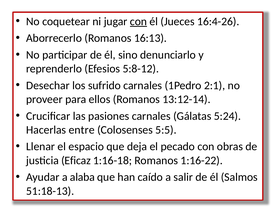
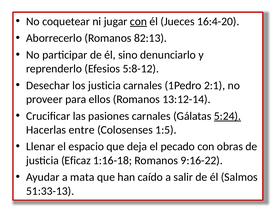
16:4-26: 16:4-26 -> 16:4-20
16:13: 16:13 -> 82:13
los sufrido: sufrido -> justicia
5:24 underline: none -> present
5:5: 5:5 -> 1:5
1:16-22: 1:16-22 -> 9:16-22
alaba: alaba -> mata
51:18-13: 51:18-13 -> 51:33-13
